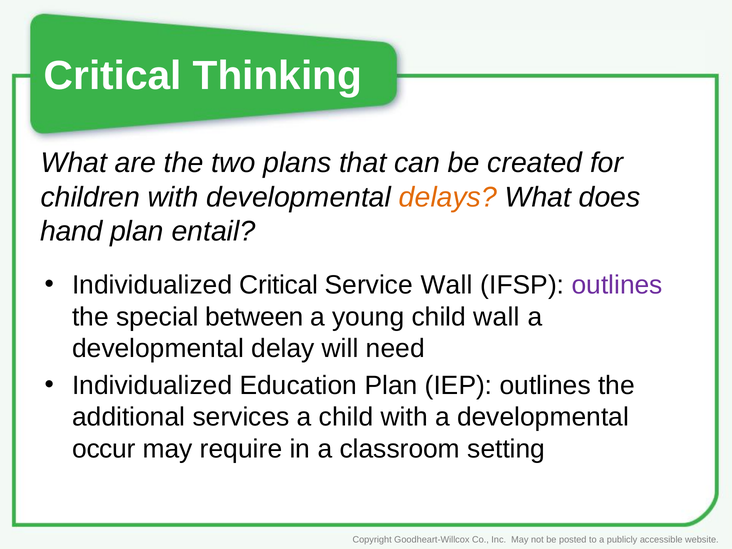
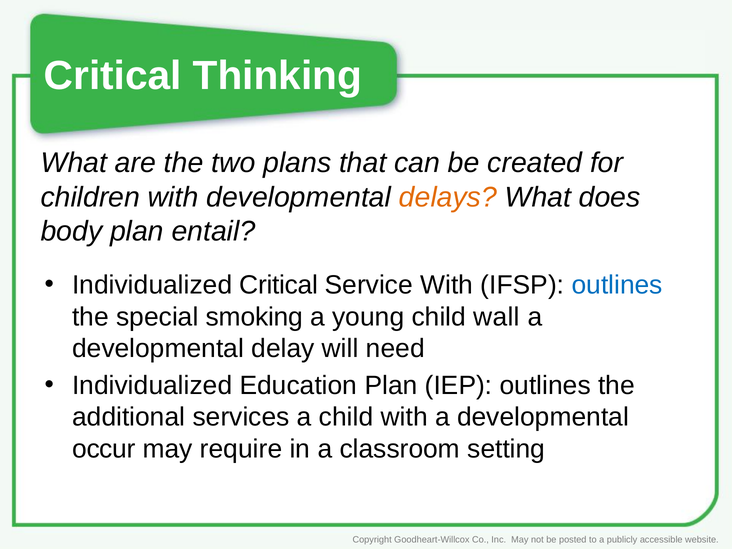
hand: hand -> body
Service Wall: Wall -> With
outlines at (617, 285) colour: purple -> blue
between: between -> smoking
